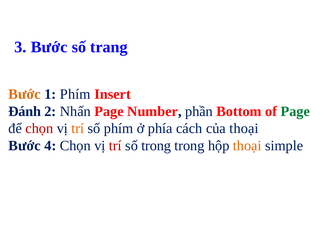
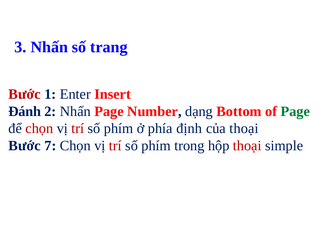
3 Bước: Bước -> Nhấn
Bước at (25, 94) colour: orange -> red
1 Phím: Phím -> Enter
phần: phần -> dạng
trí at (78, 128) colour: orange -> red
cách: cách -> định
4: 4 -> 7
trong at (156, 145): trong -> phím
thoại at (247, 145) colour: orange -> red
